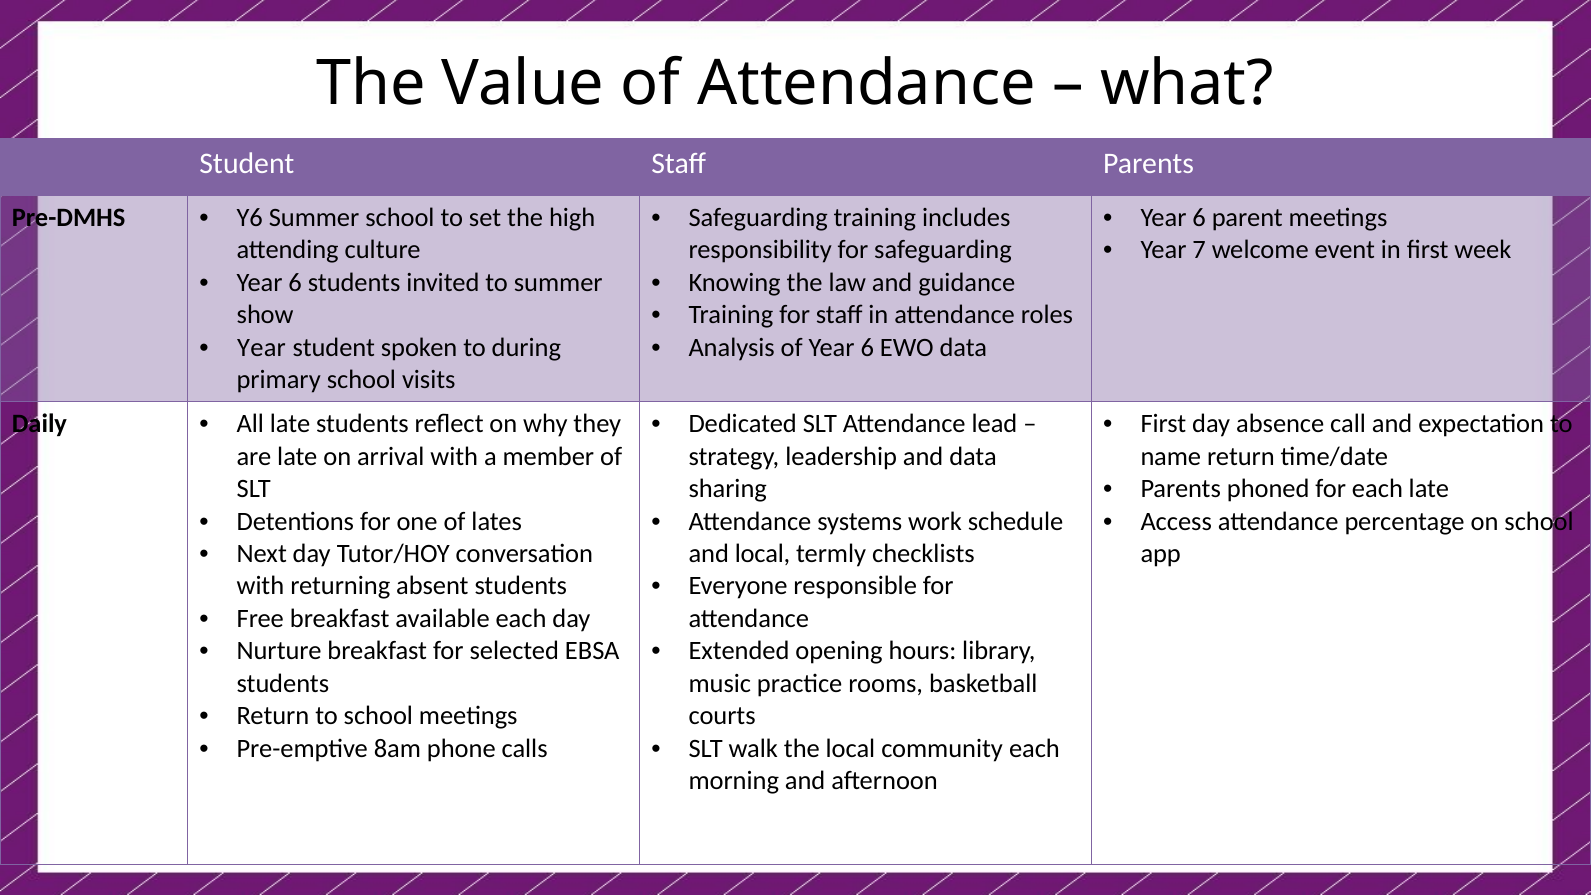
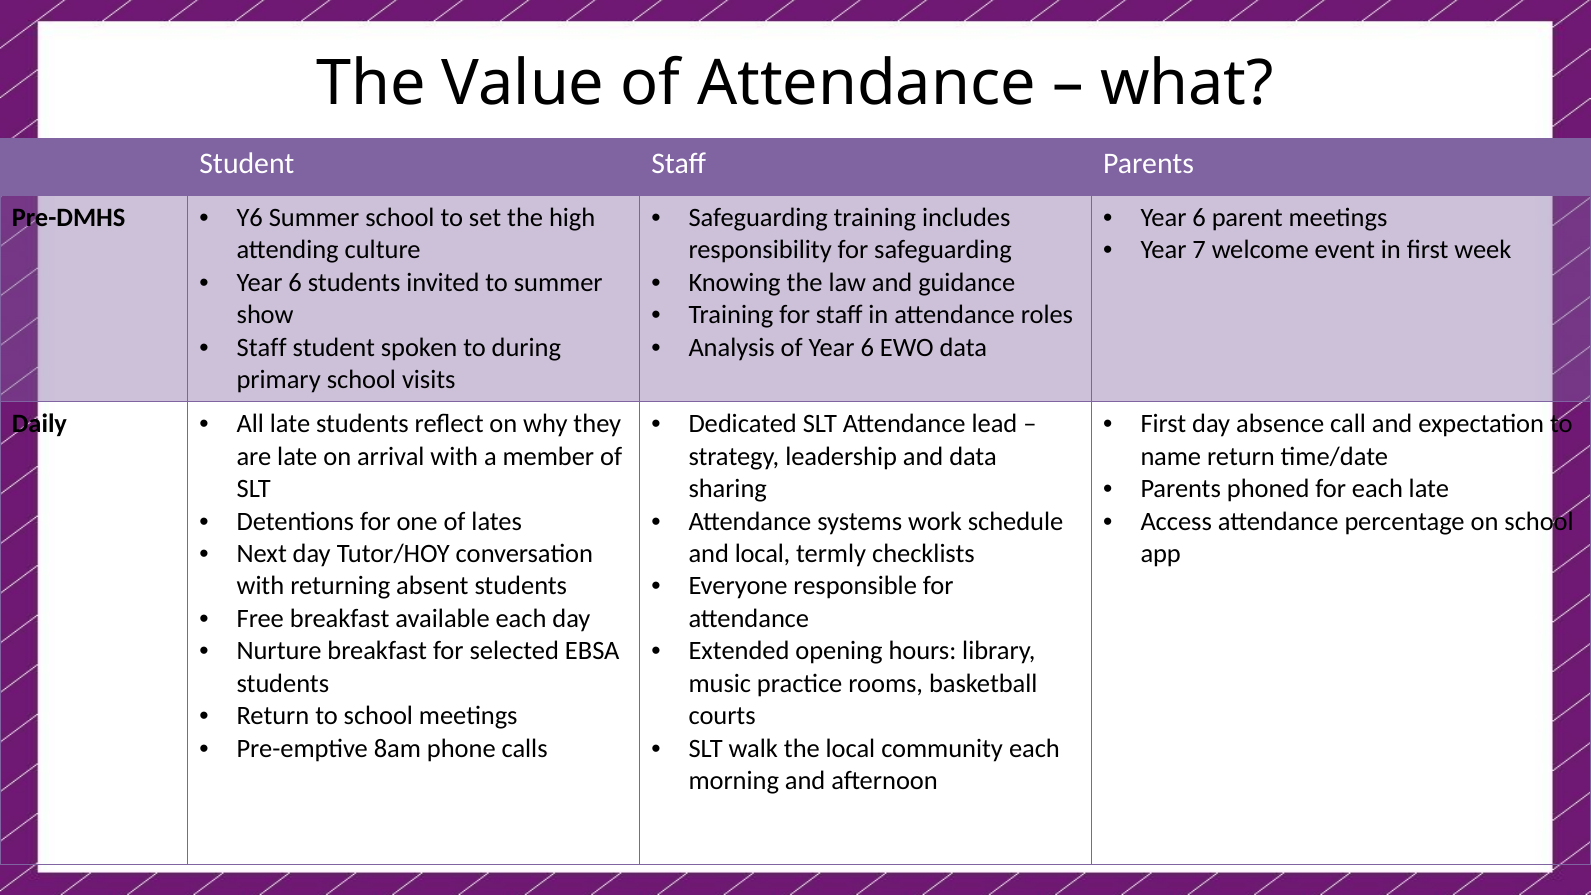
Year at (262, 347): Year -> Staff
